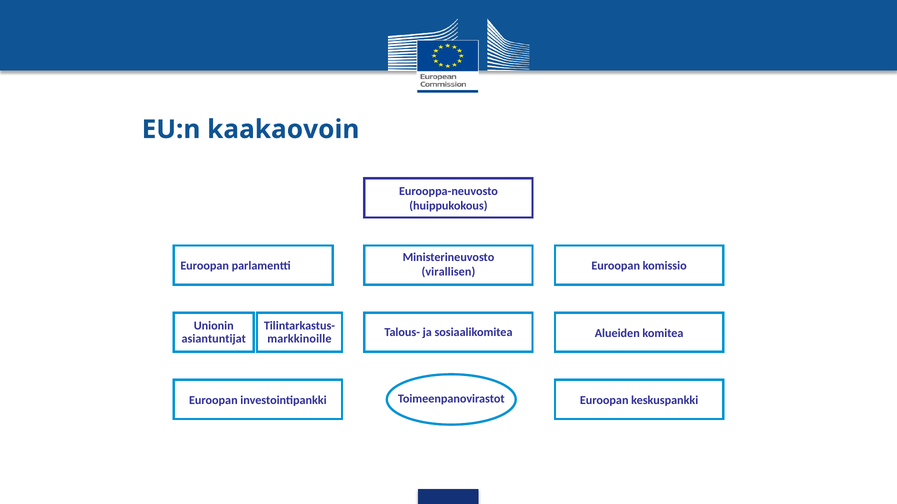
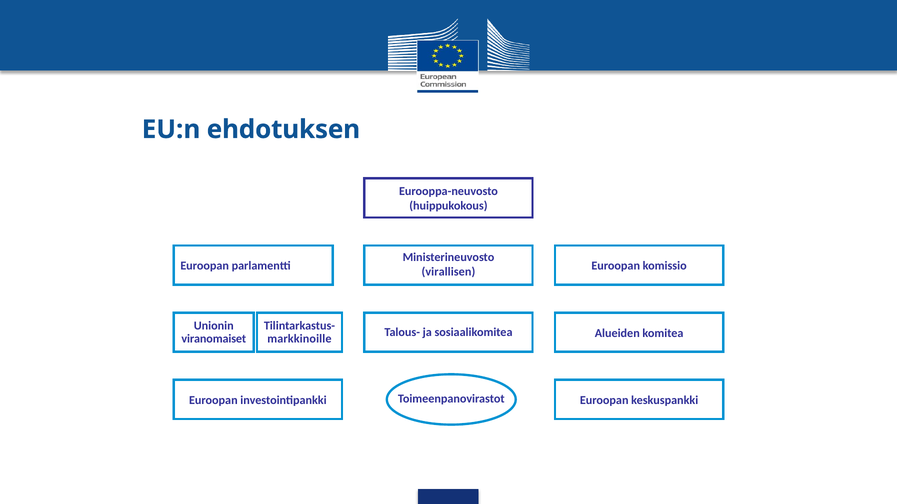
kaakaovoin: kaakaovoin -> ehdotuksen
asiantuntijat: asiantuntijat -> viranomaiset
